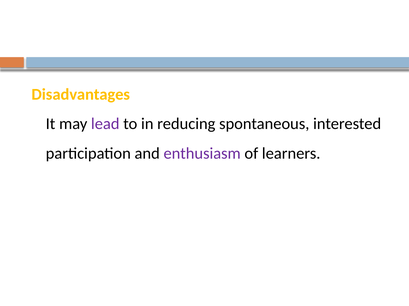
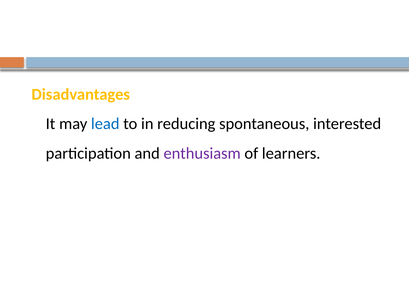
lead colour: purple -> blue
